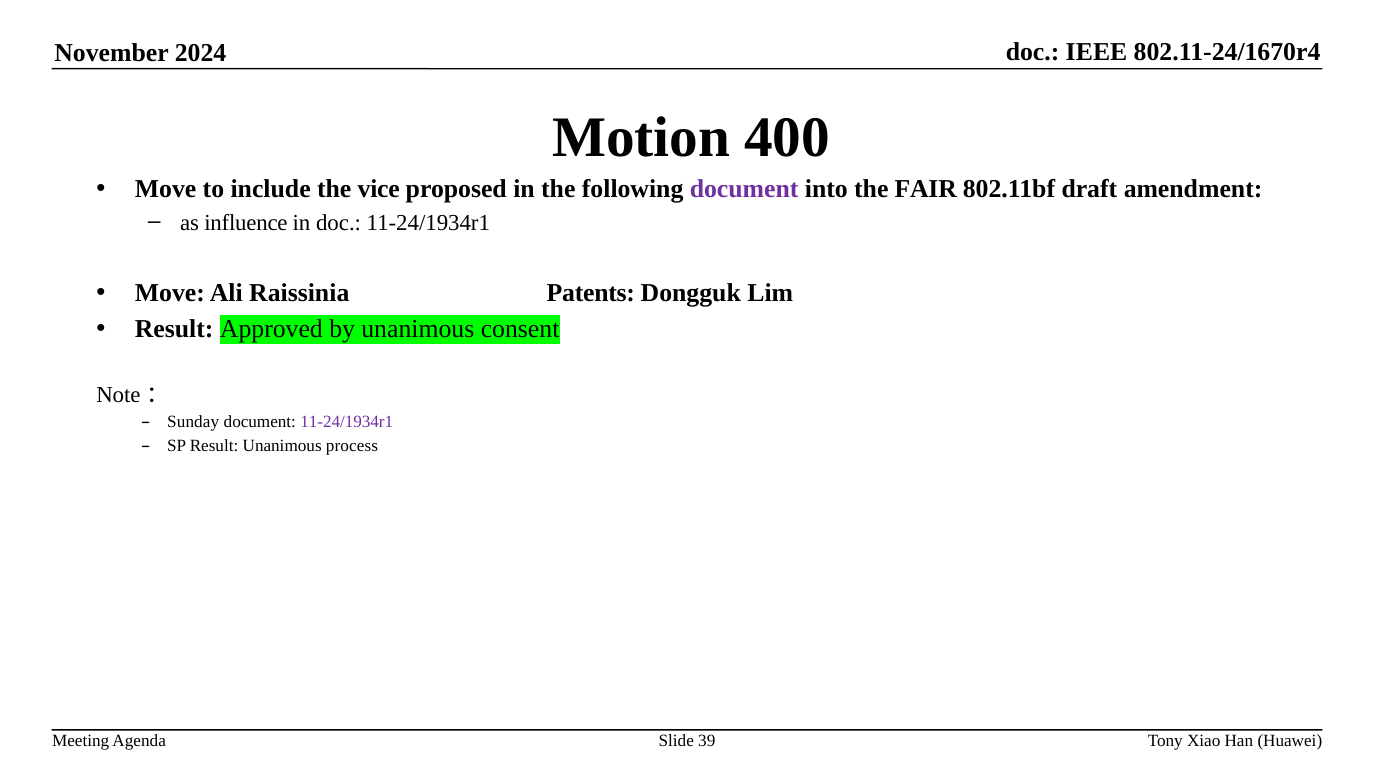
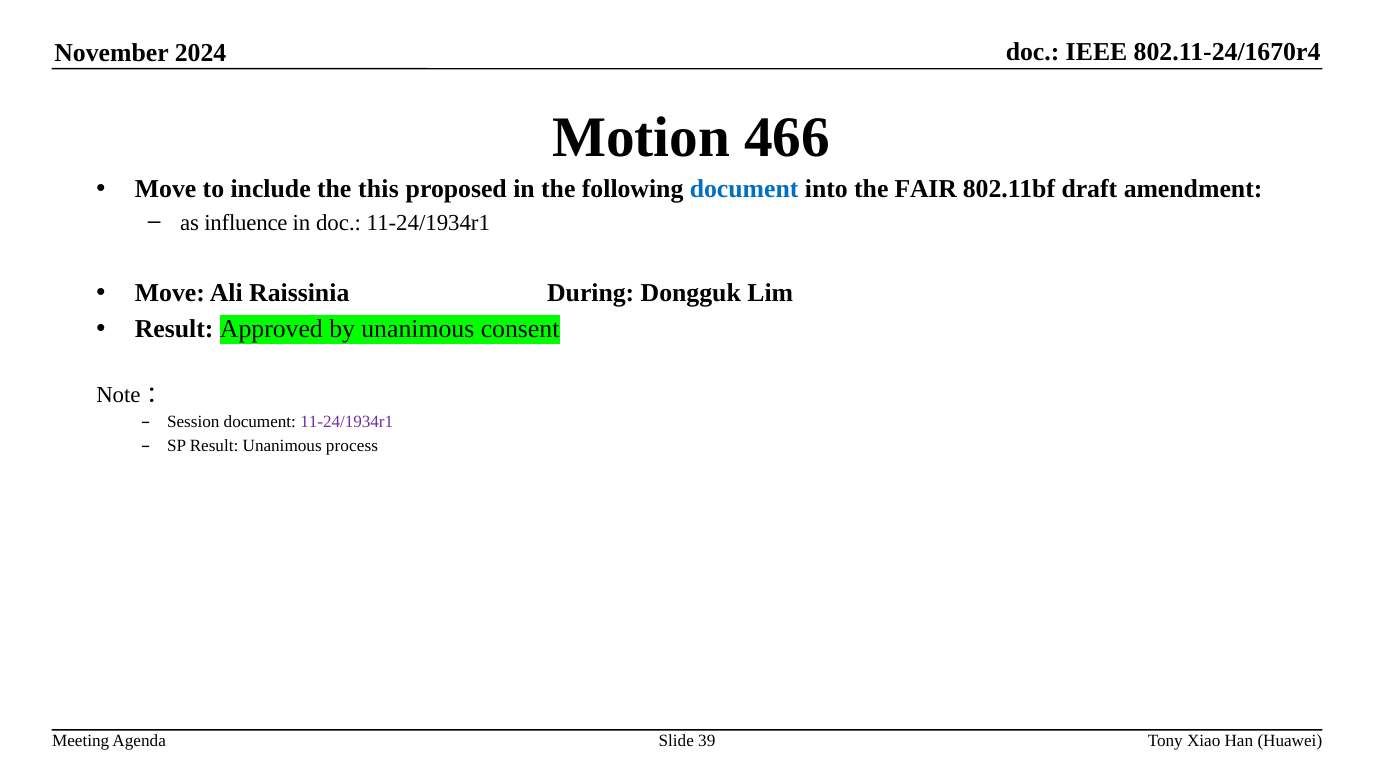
400: 400 -> 466
vice: vice -> this
document at (744, 189) colour: purple -> blue
Patents: Patents -> During
Sunday: Sunday -> Session
